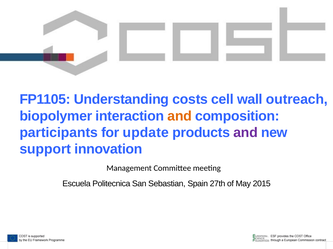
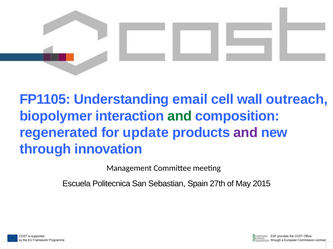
costs: costs -> email
and at (180, 116) colour: orange -> green
participants: participants -> regenerated
support: support -> through
